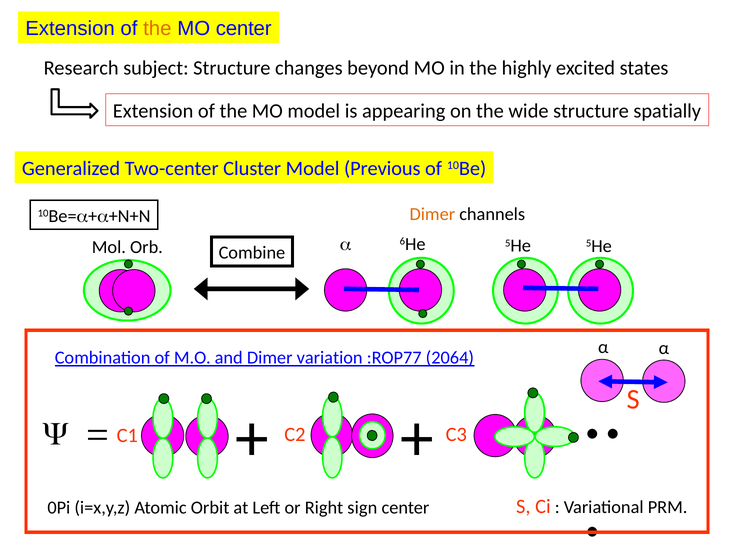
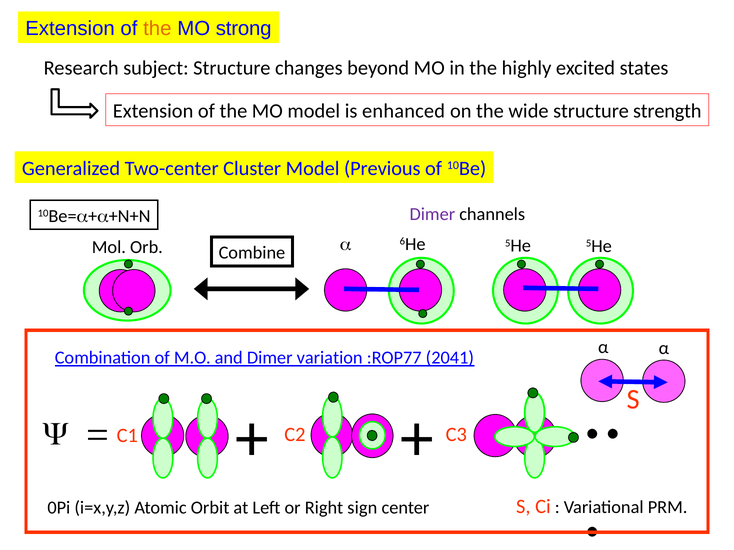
MO center: center -> strong
appearing: appearing -> enhanced
spatially: spatially -> strength
Dimer at (432, 214) colour: orange -> purple
2064: 2064 -> 2041
